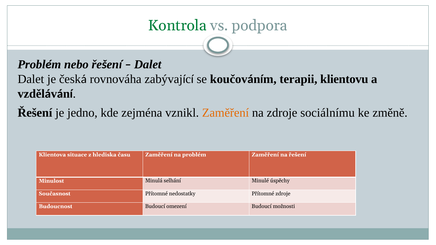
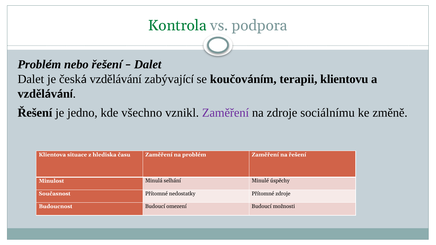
česká rovnováha: rovnováha -> vzdělávání
zejména: zejména -> všechno
Zaměření at (226, 113) colour: orange -> purple
